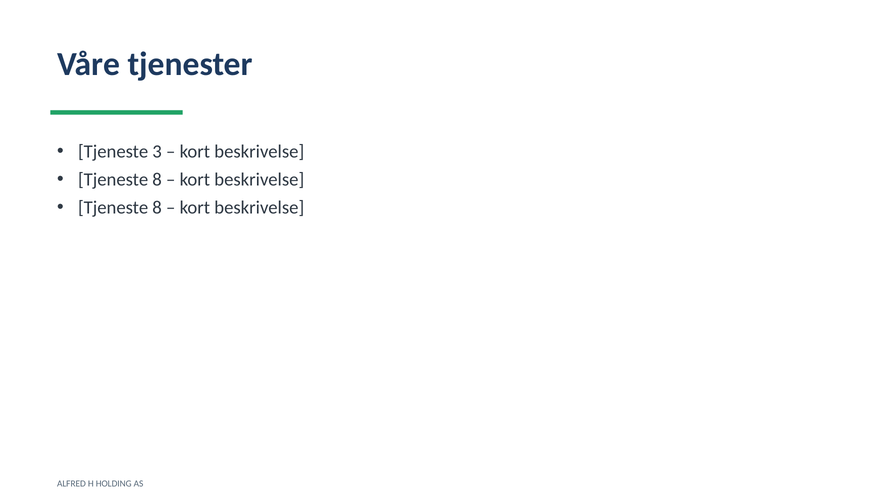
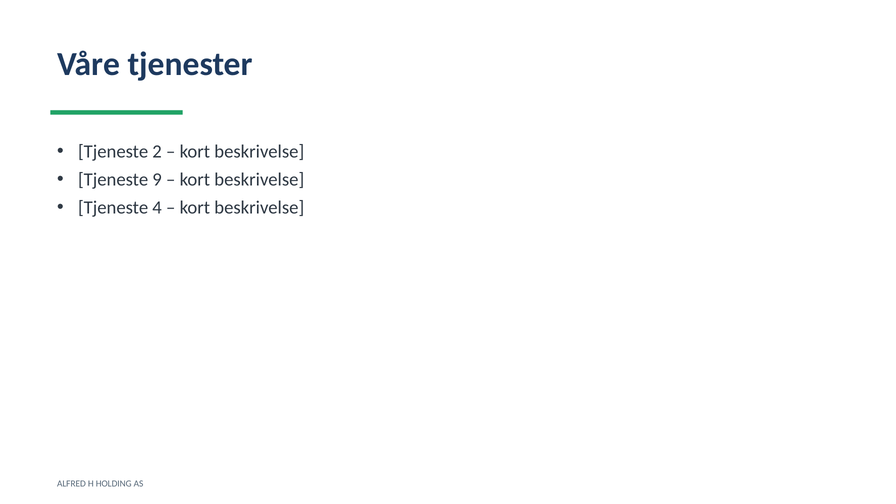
3: 3 -> 2
8 at (157, 180): 8 -> 9
8 at (157, 208): 8 -> 4
